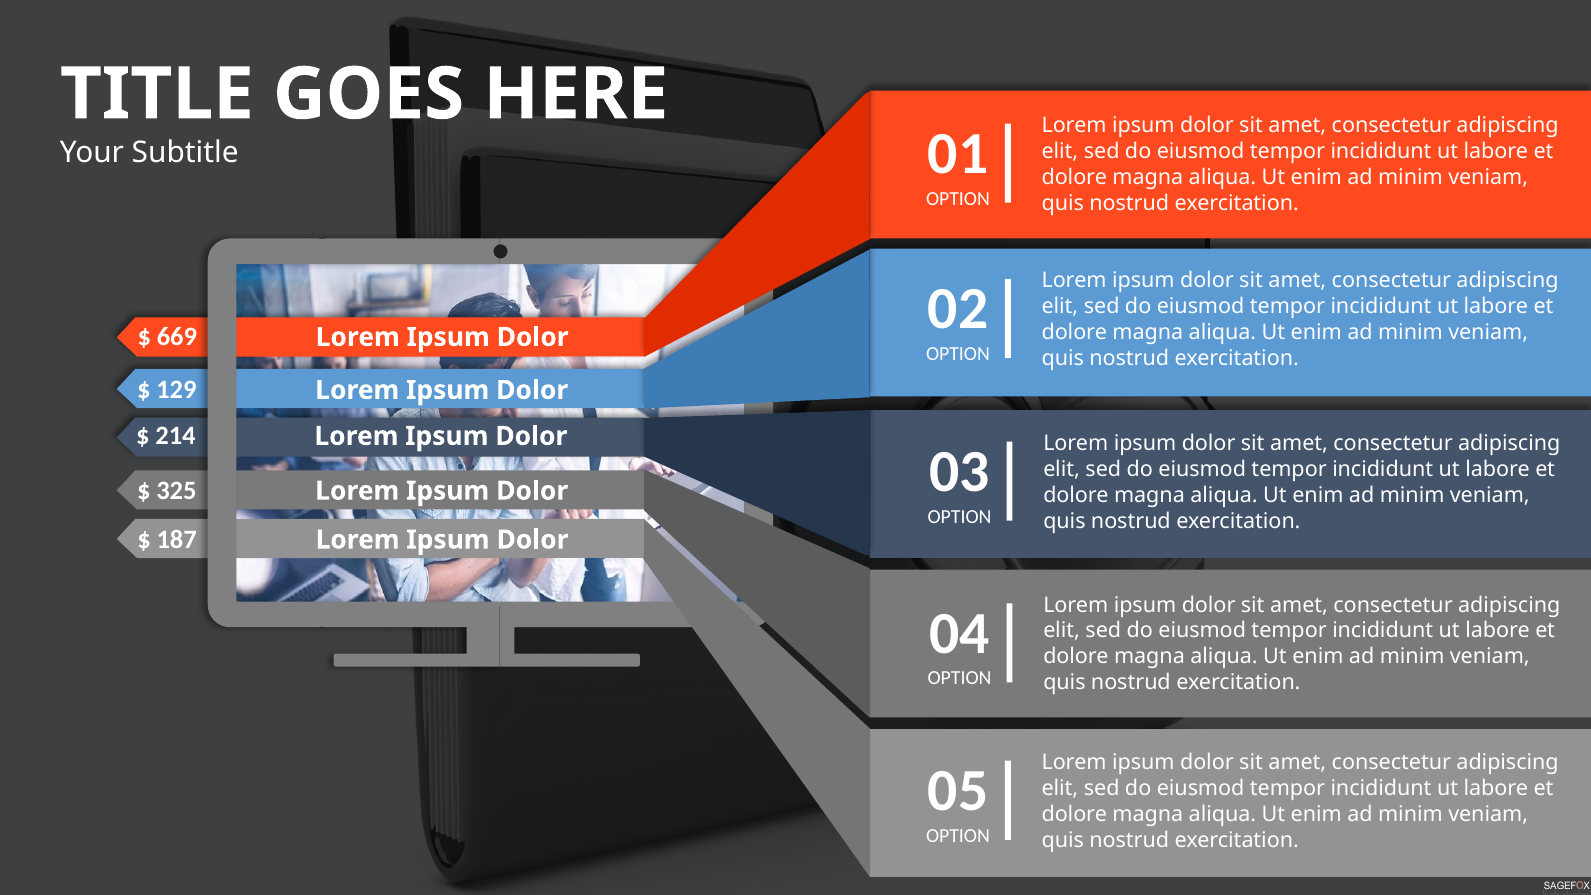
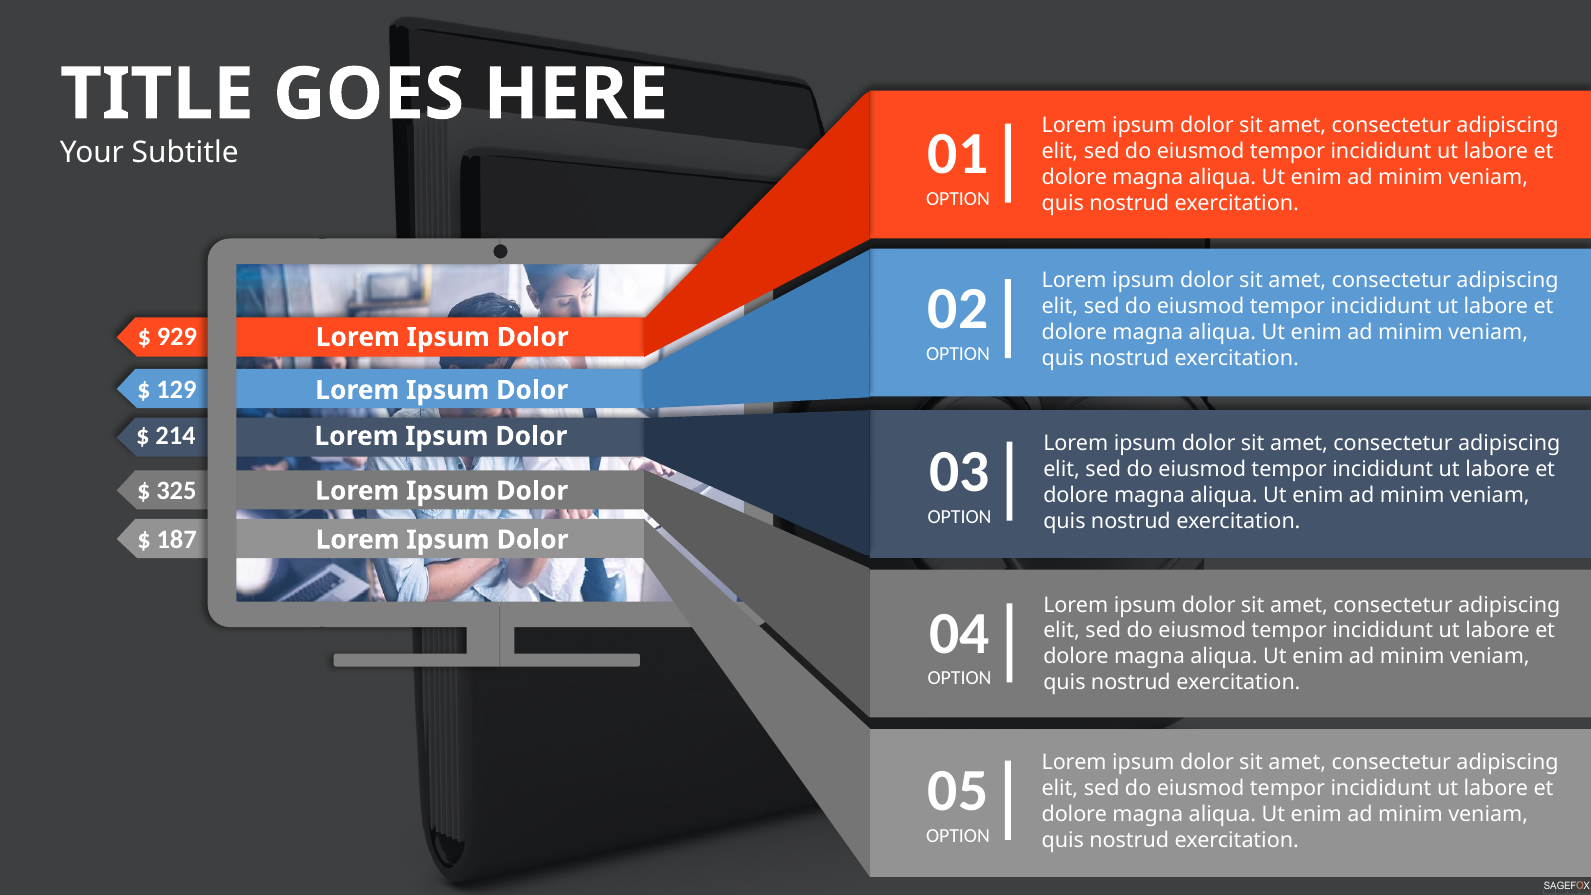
669: 669 -> 929
